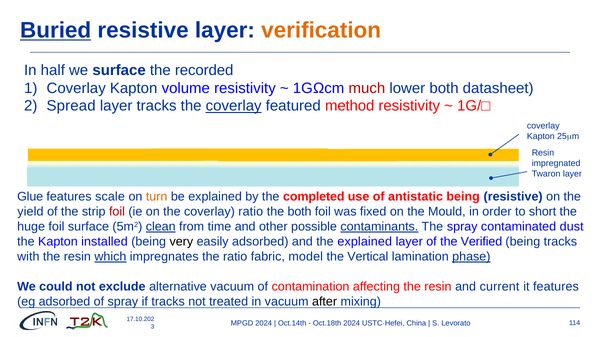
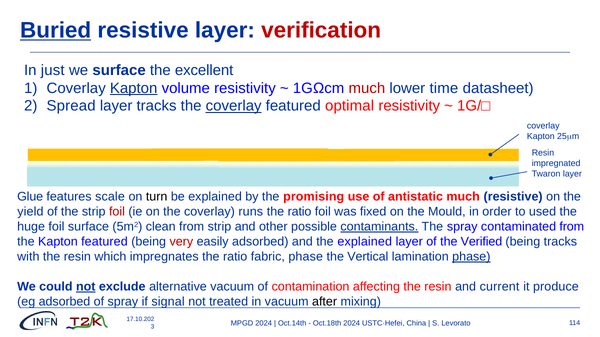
verification colour: orange -> red
half: half -> just
recorded: recorded -> excellent
Kapton at (134, 88) underline: none -> present
lower both: both -> time
method: method -> optimal
turn colour: orange -> black
completed: completed -> promising
antistatic being: being -> much
coverlay ratio: ratio -> runs
both at (300, 212): both -> ratio
short: short -> used
clean underline: present -> none
from time: time -> strip
contaminated dust: dust -> from
Kapton installed: installed -> featured
very colour: black -> red
which underline: present -> none
fabric model: model -> phase
not at (86, 287) underline: none -> present
it features: features -> produce
if tracks: tracks -> signal
